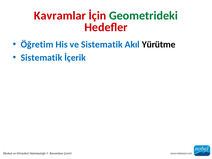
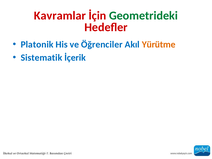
Öğretim: Öğretim -> Platonik
ve Sistematik: Sistematik -> Öğrenciler
Yürütme colour: black -> orange
